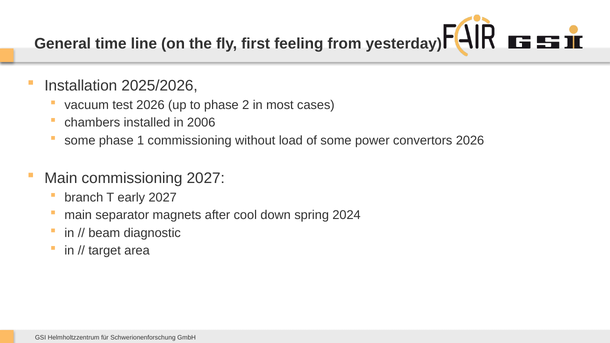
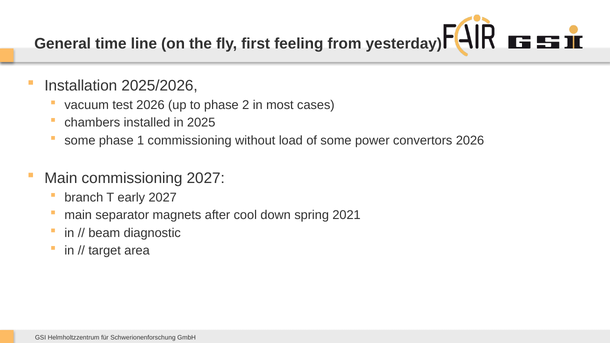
2006: 2006 -> 2025
2024: 2024 -> 2021
